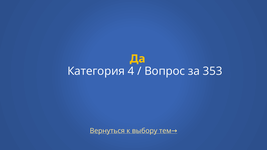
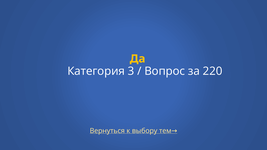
4: 4 -> 3
353: 353 -> 220
